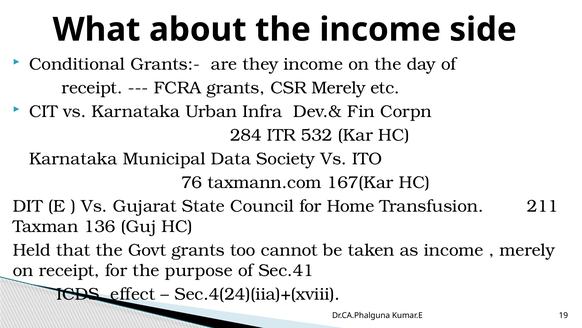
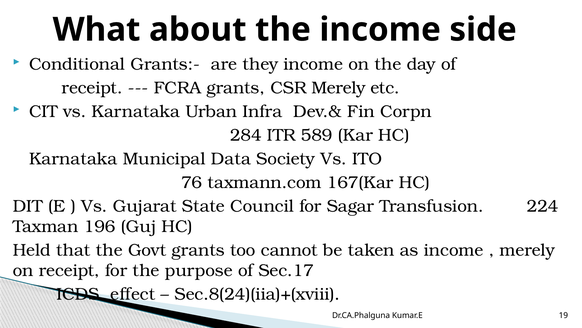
532: 532 -> 589
Home: Home -> Sagar
211: 211 -> 224
136: 136 -> 196
Sec.41: Sec.41 -> Sec.17
Sec.4(24)(iia)+(xviii: Sec.4(24)(iia)+(xviii -> Sec.8(24)(iia)+(xviii
